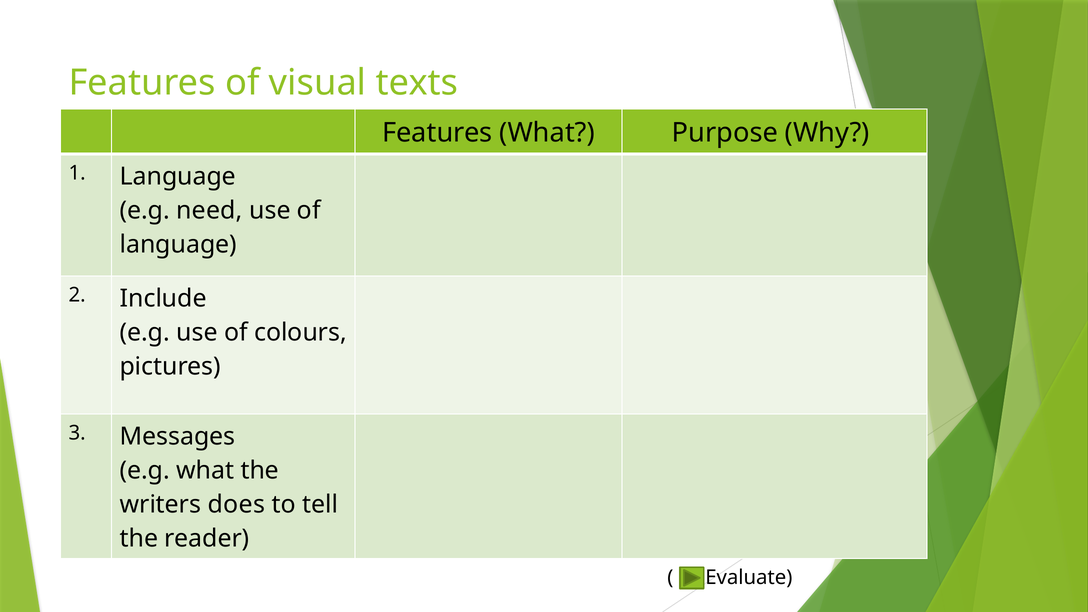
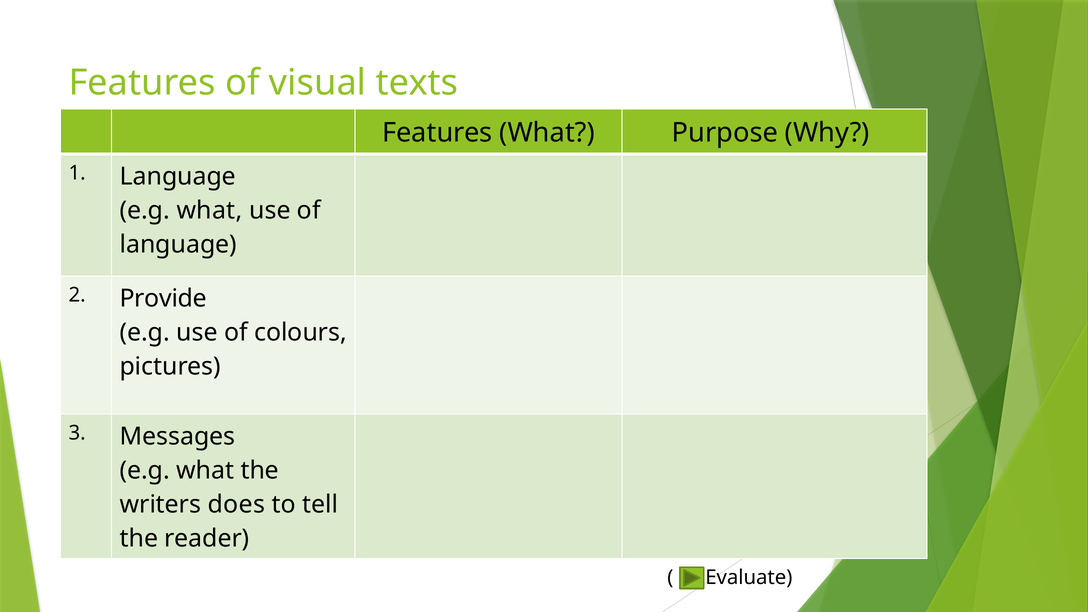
need at (209, 211): need -> what
Include: Include -> Provide
